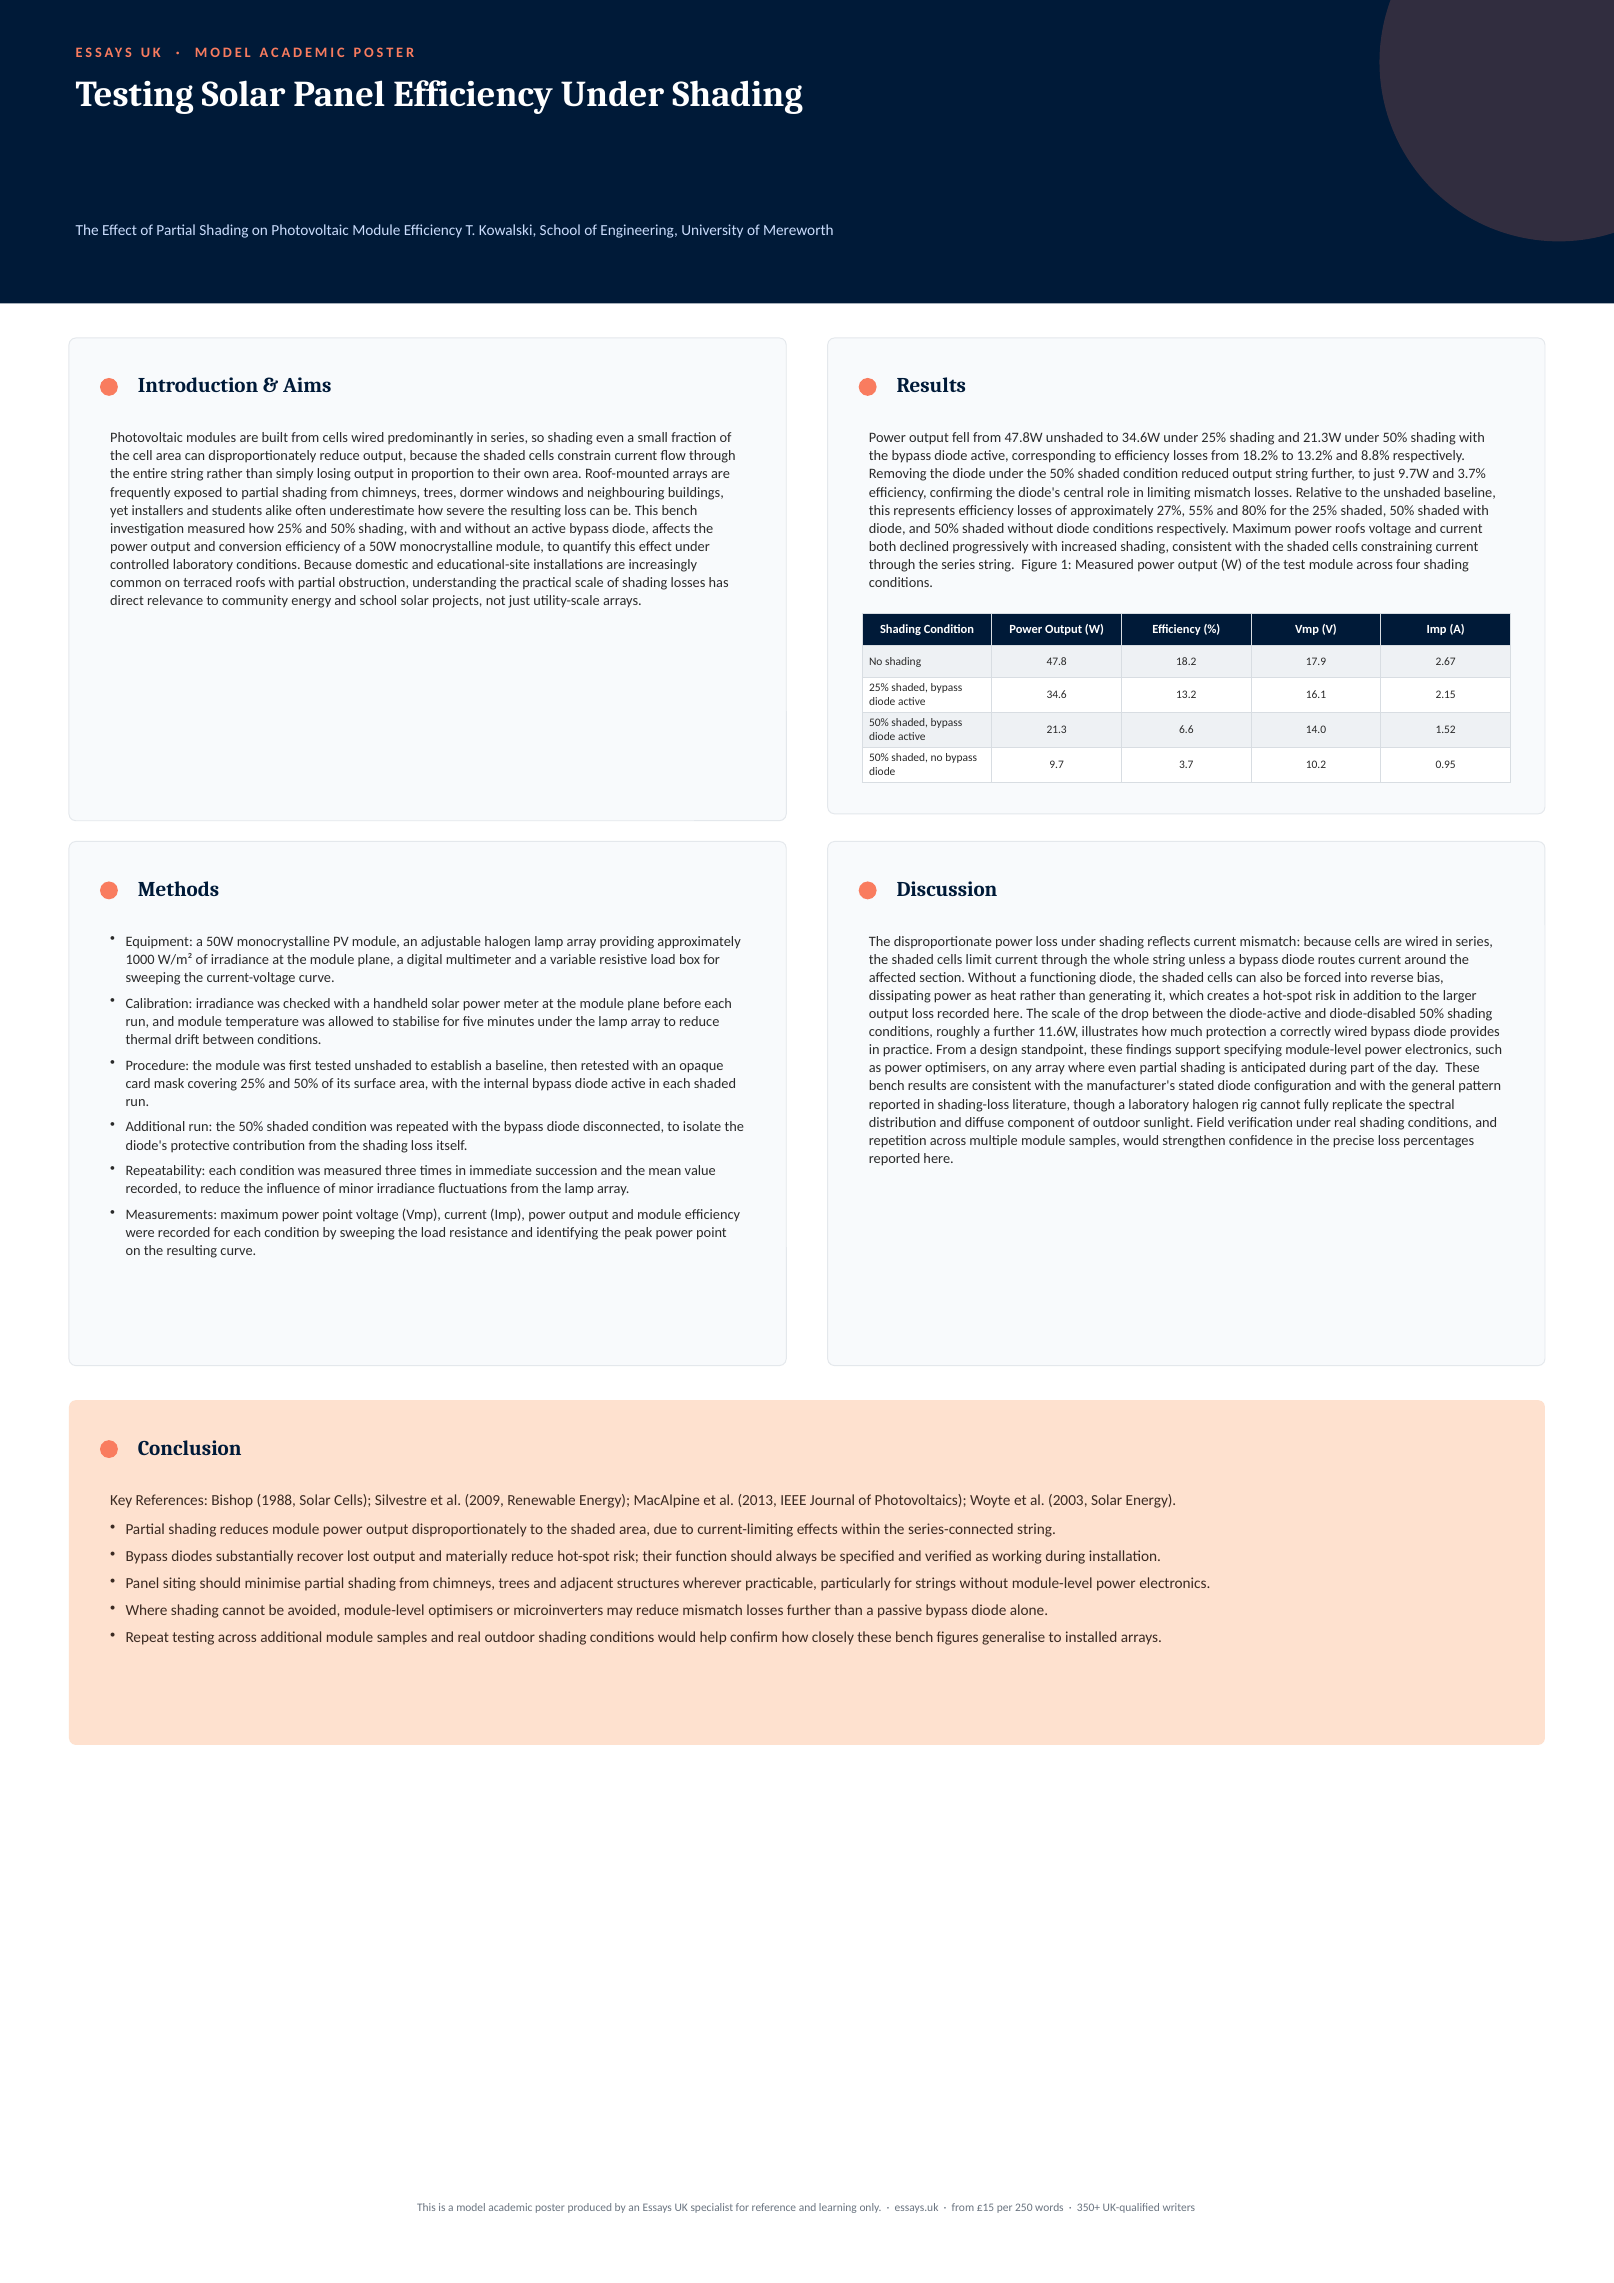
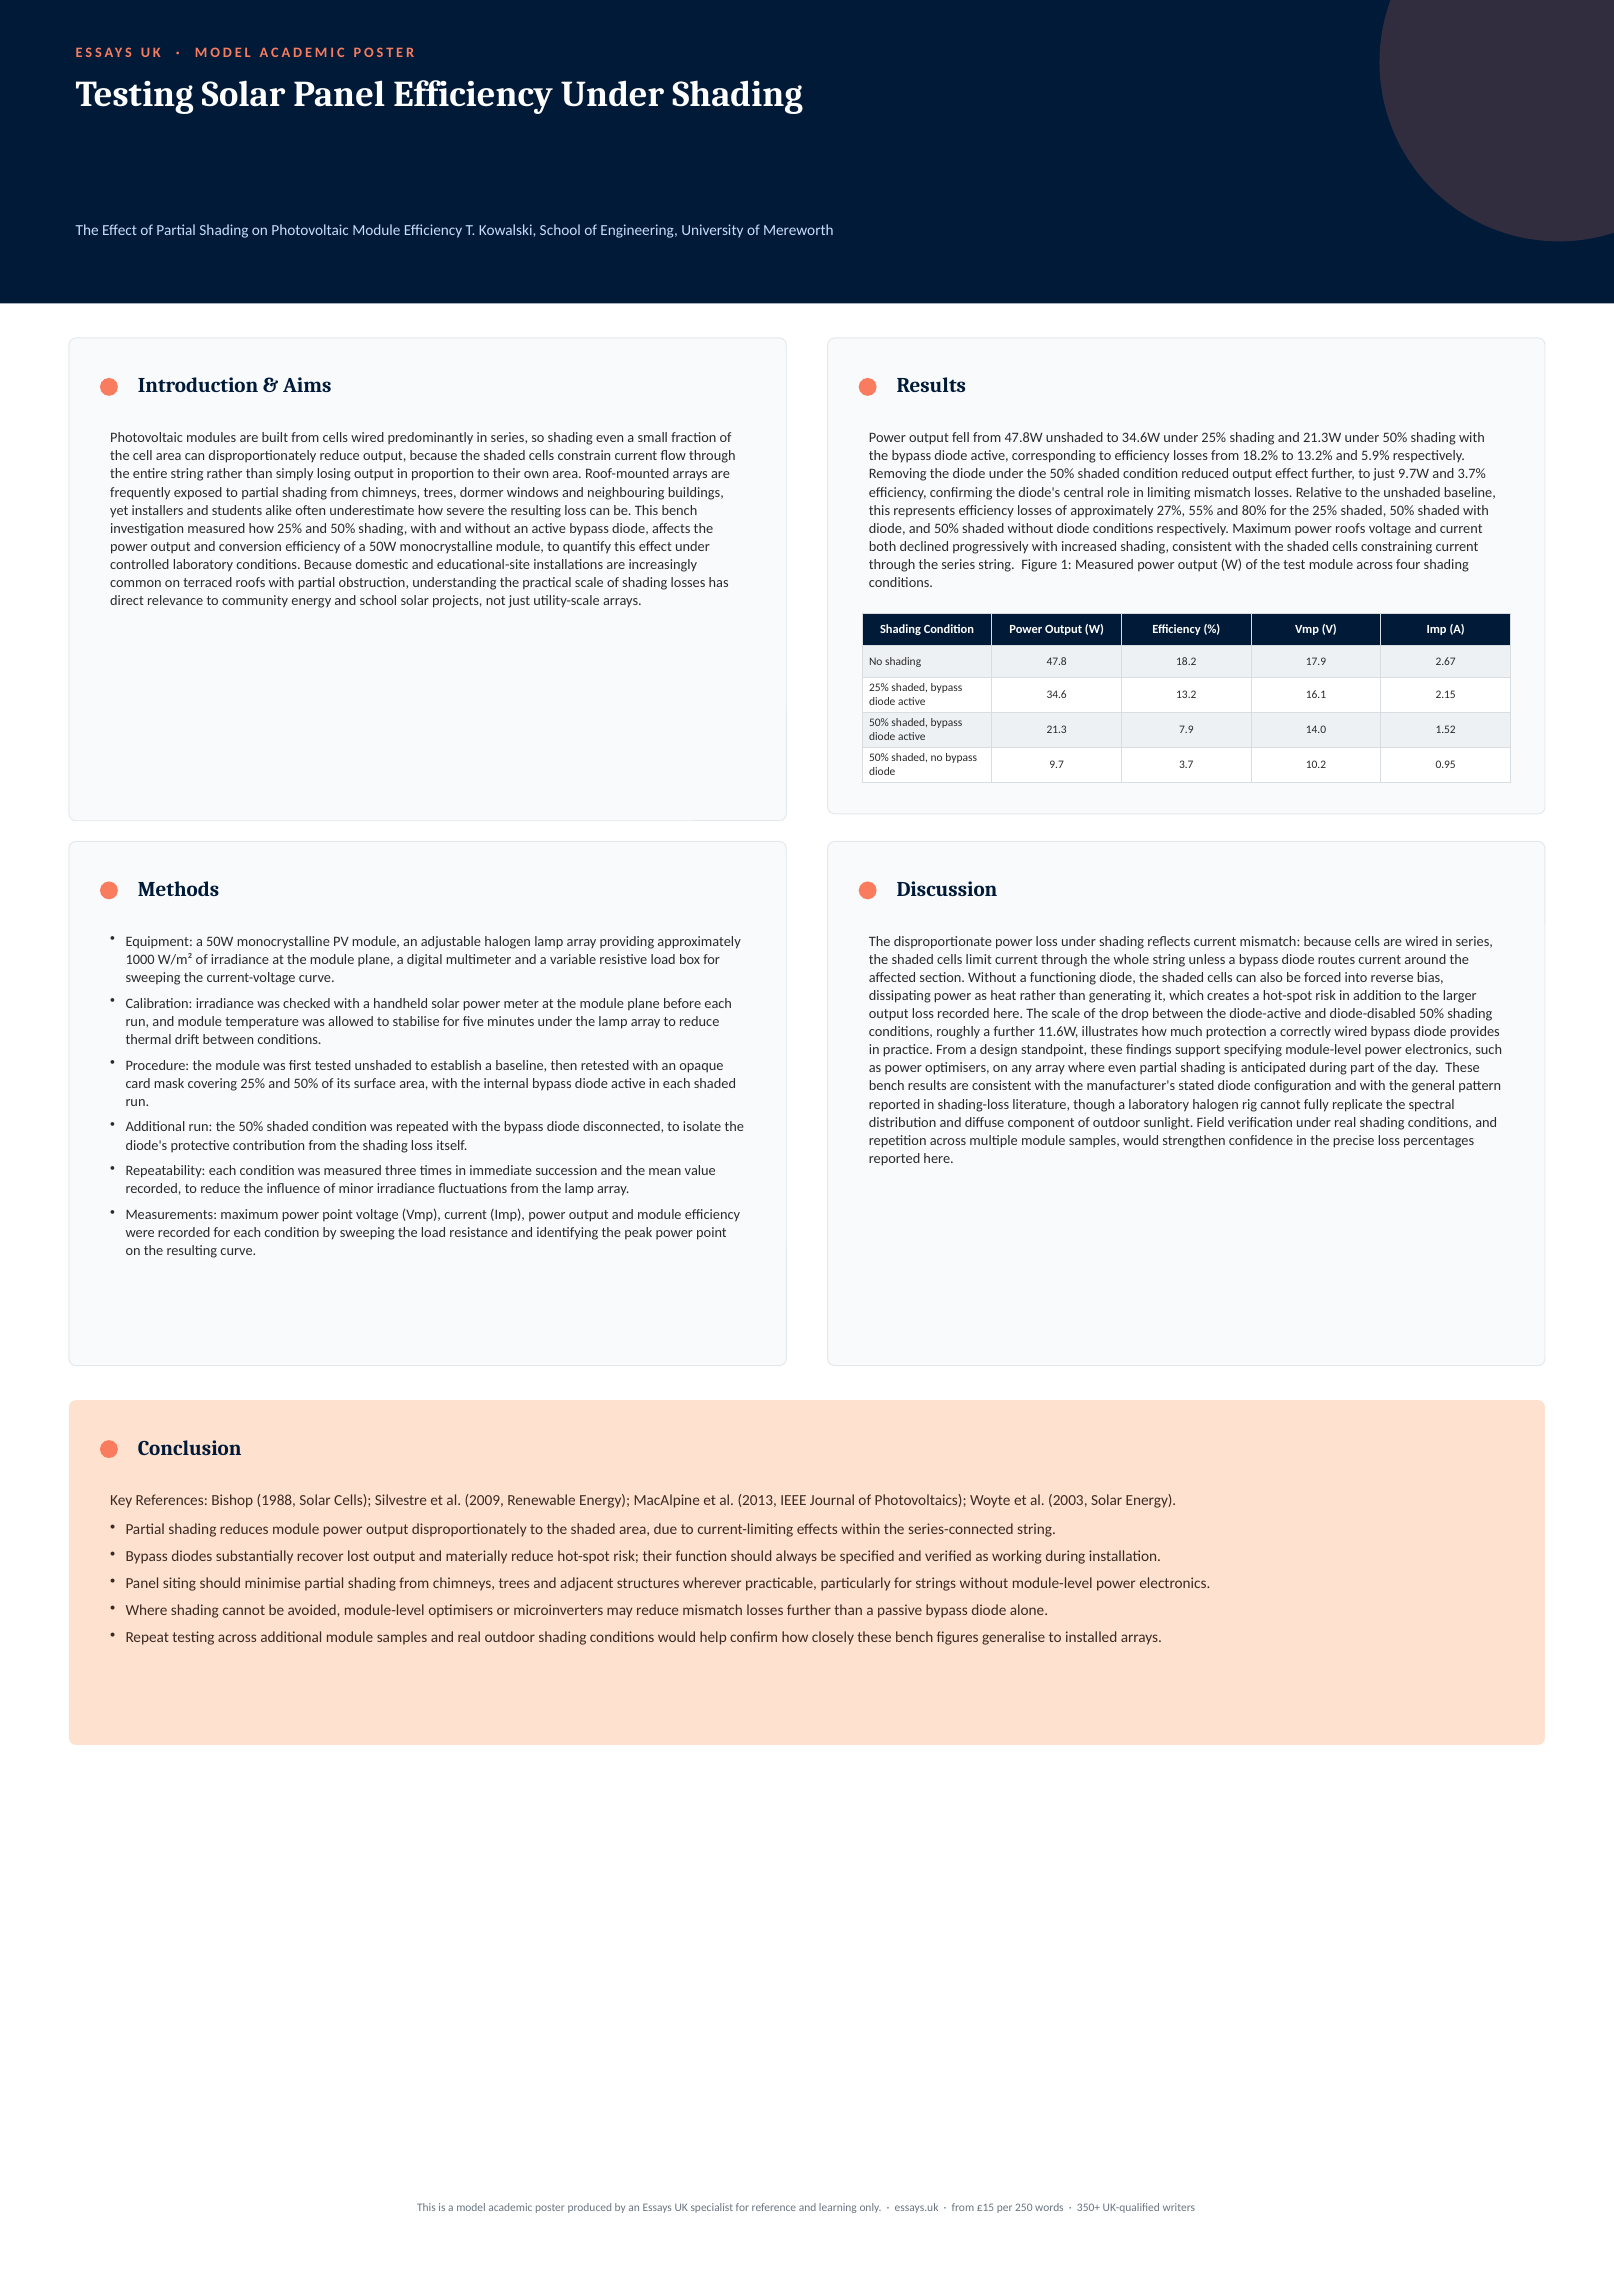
8.8%: 8.8% -> 5.9%
output string: string -> effect
6.6: 6.6 -> 7.9
